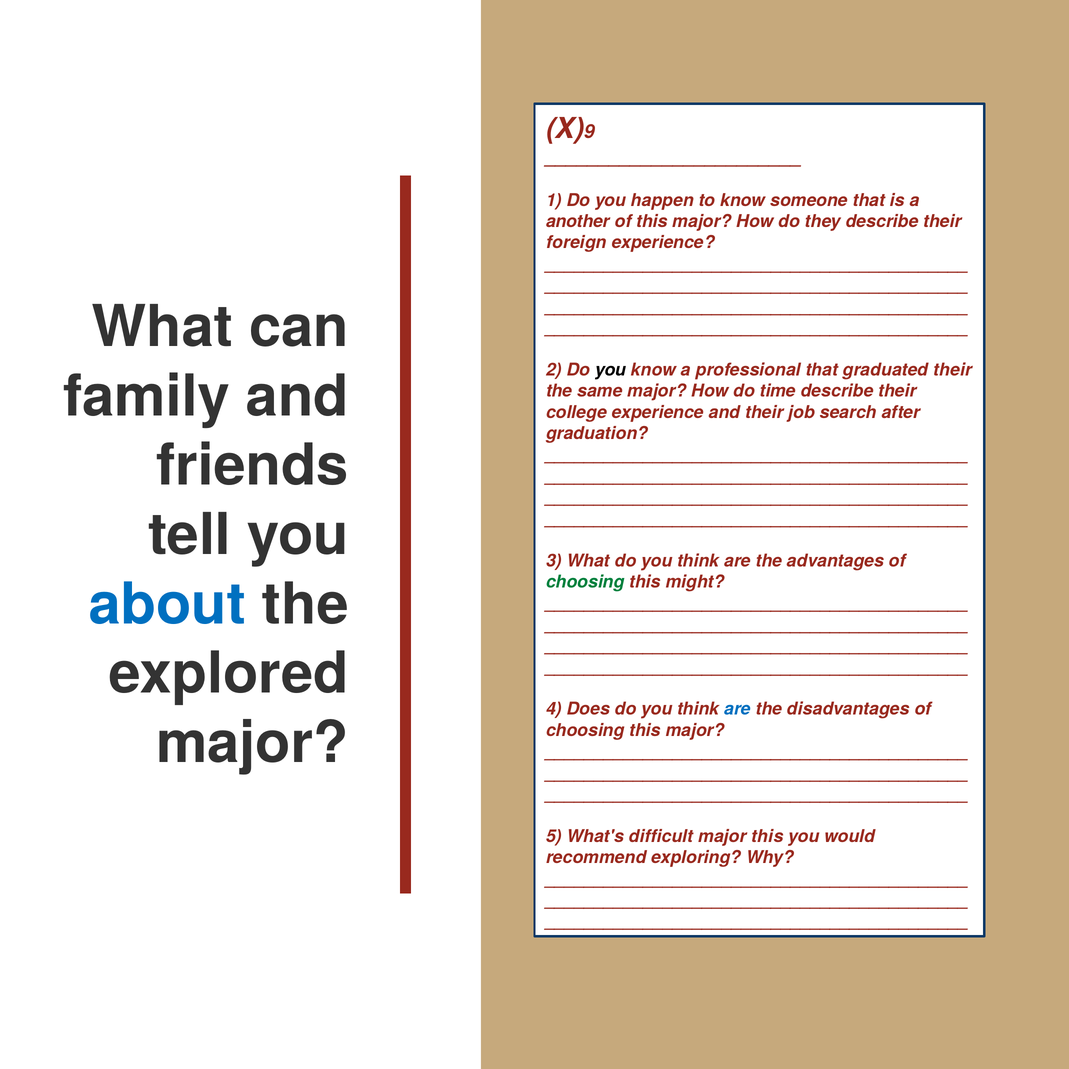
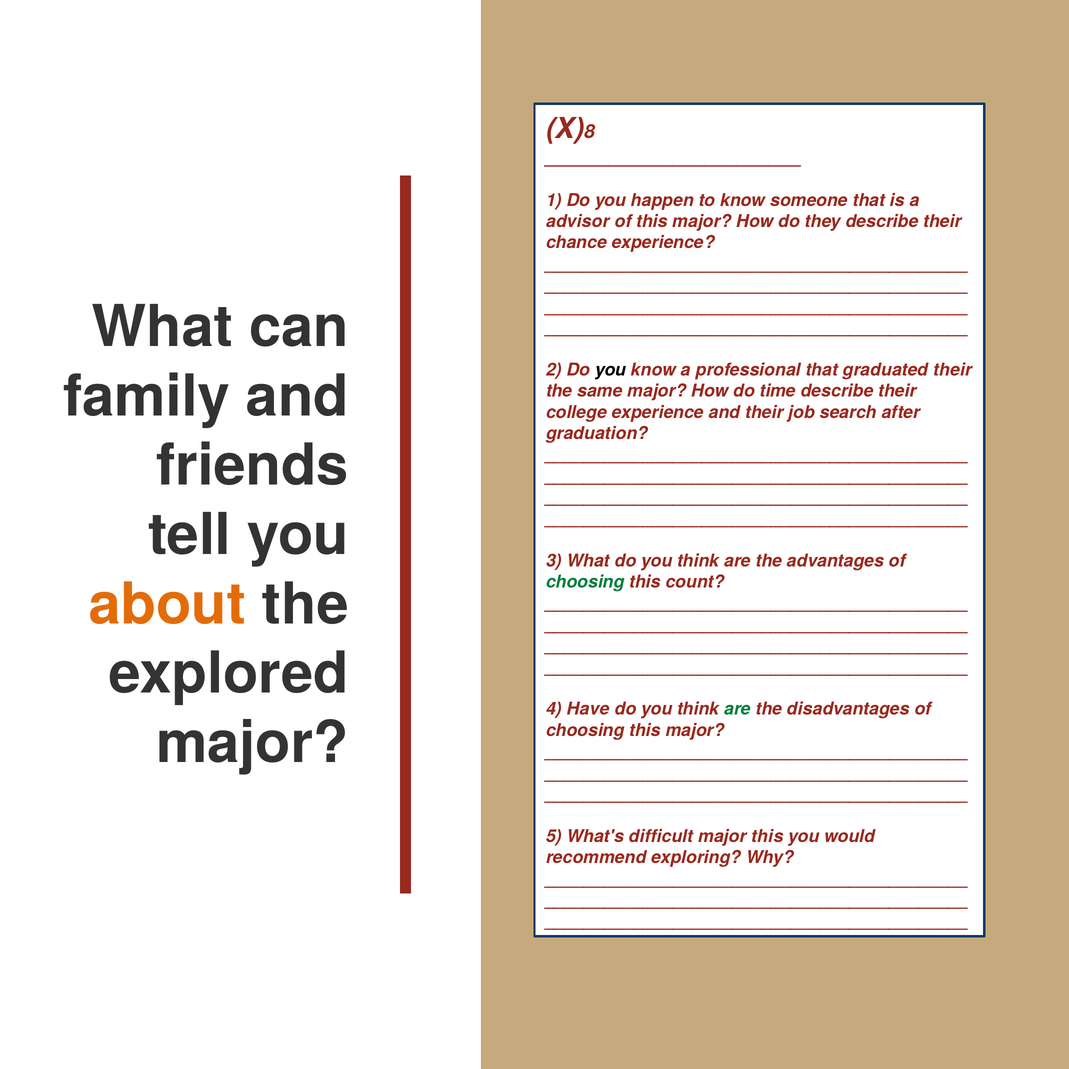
9: 9 -> 8
another: another -> advisor
foreign: foreign -> chance
might: might -> count
about colour: blue -> orange
Does: Does -> Have
are at (738, 709) colour: blue -> green
